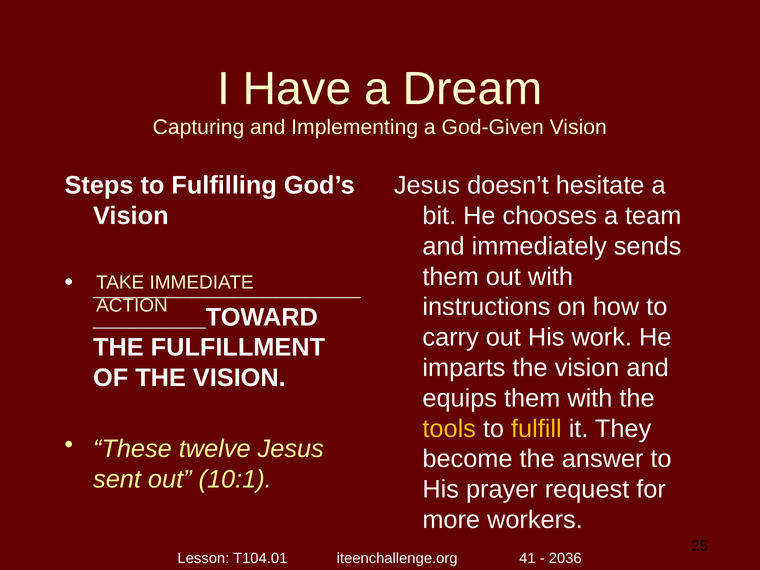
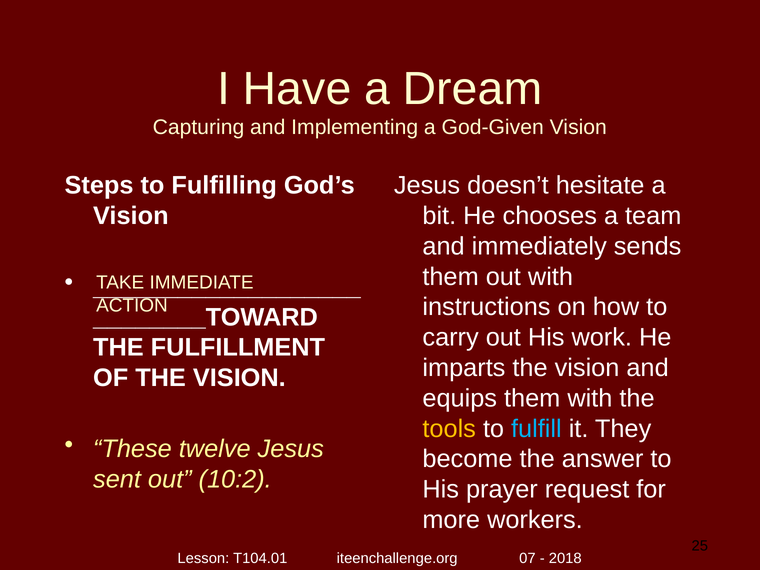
fulfill colour: yellow -> light blue
10:1: 10:1 -> 10:2
41: 41 -> 07
2036: 2036 -> 2018
